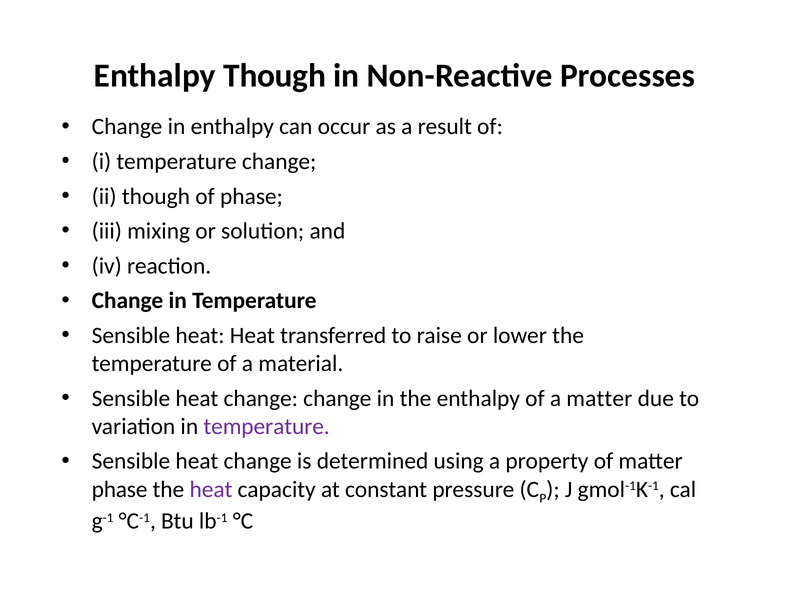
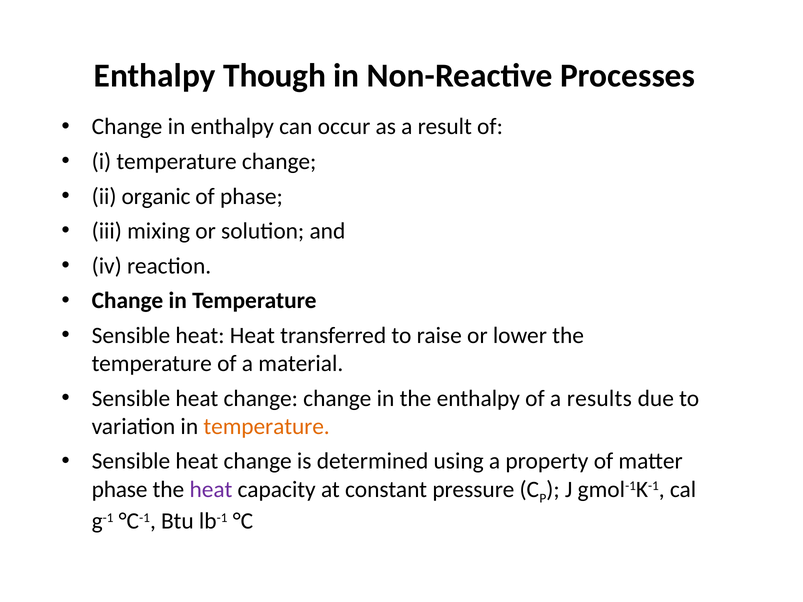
ii though: though -> organic
a matter: matter -> results
temperature at (267, 427) colour: purple -> orange
